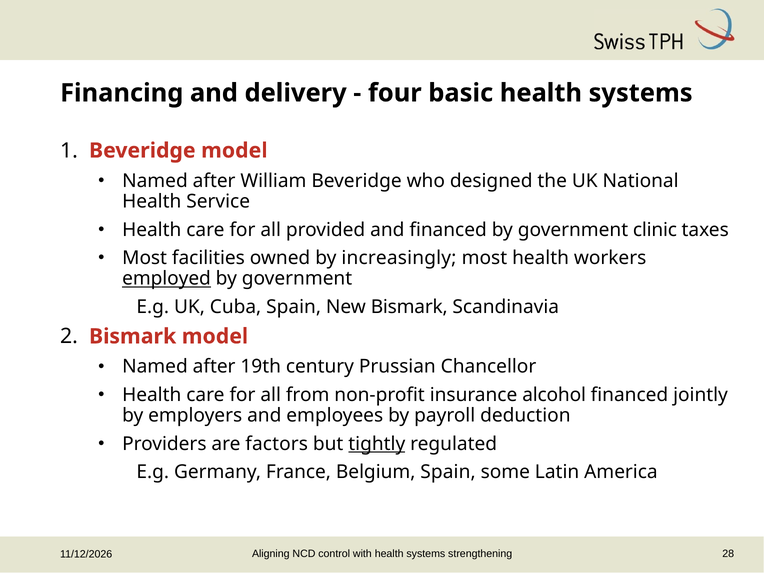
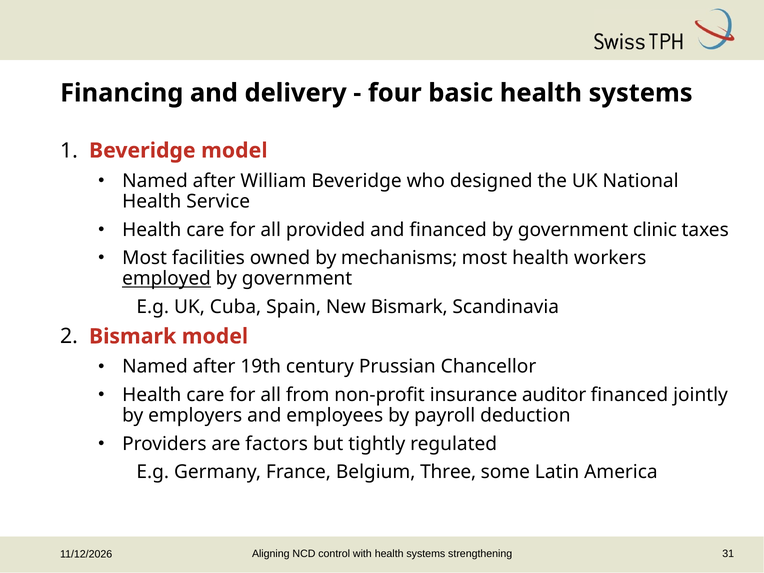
increasingly: increasingly -> mechanisms
alcohol: alcohol -> auditor
tightly underline: present -> none
Belgium Spain: Spain -> Three
28: 28 -> 31
